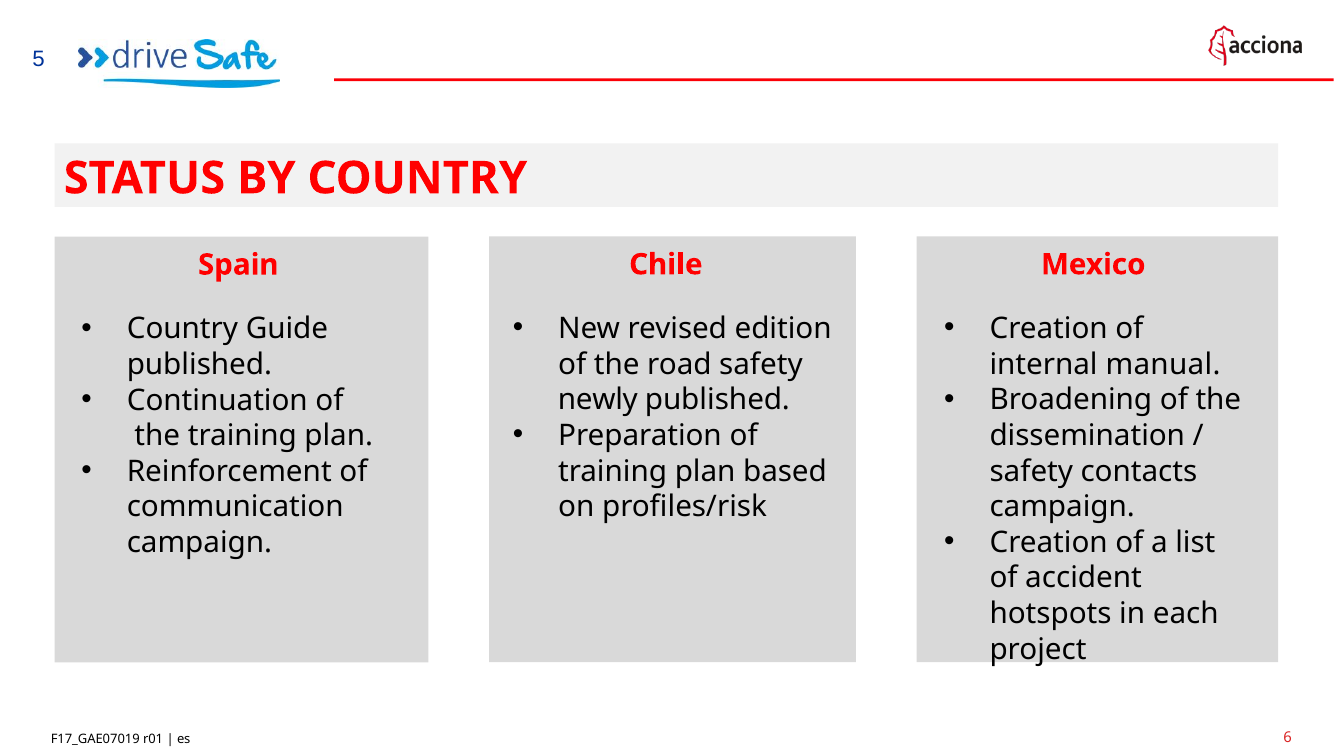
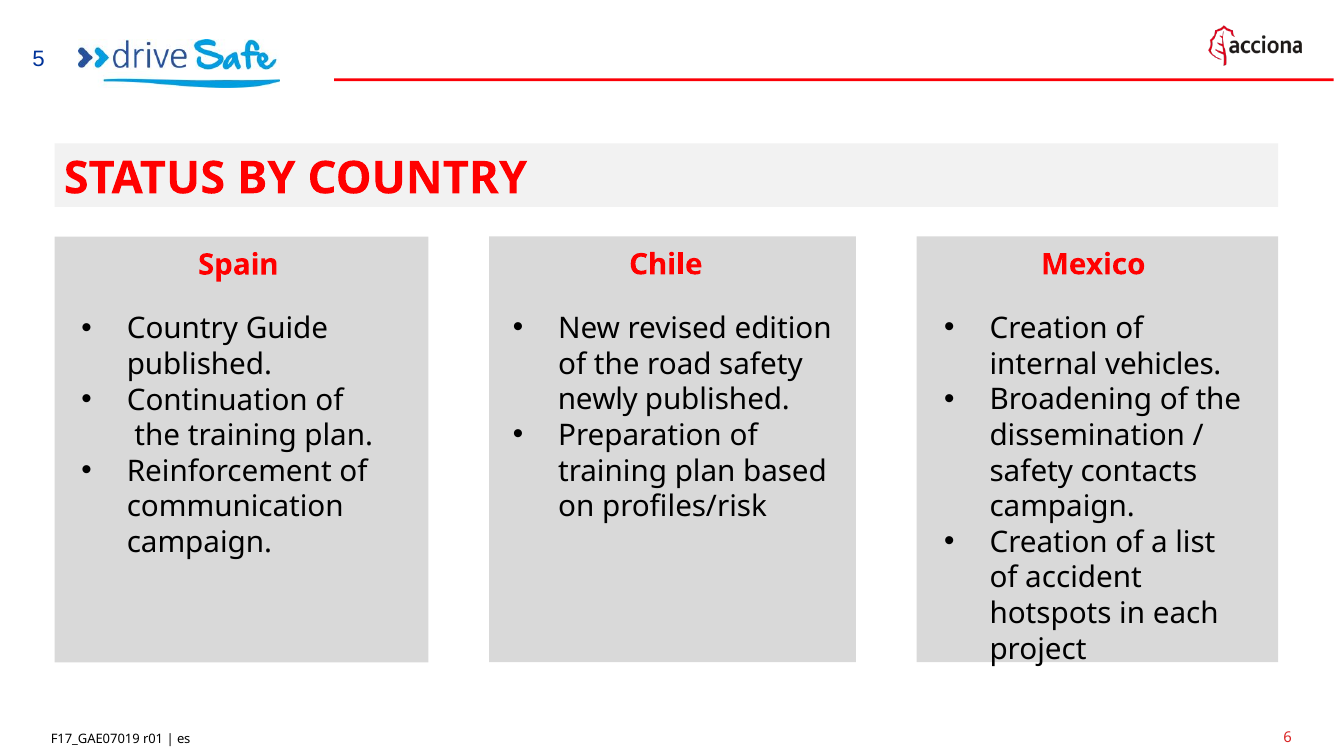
manual: manual -> vehicles
